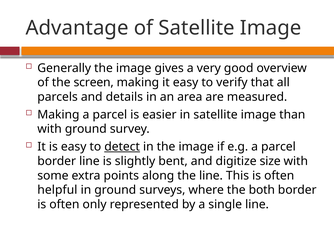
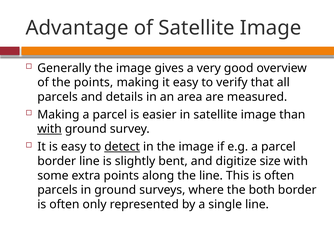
the screen: screen -> points
with at (50, 129) underline: none -> present
helpful at (57, 190): helpful -> parcels
